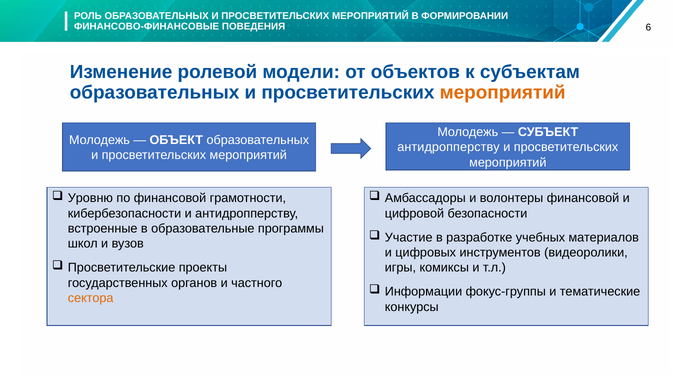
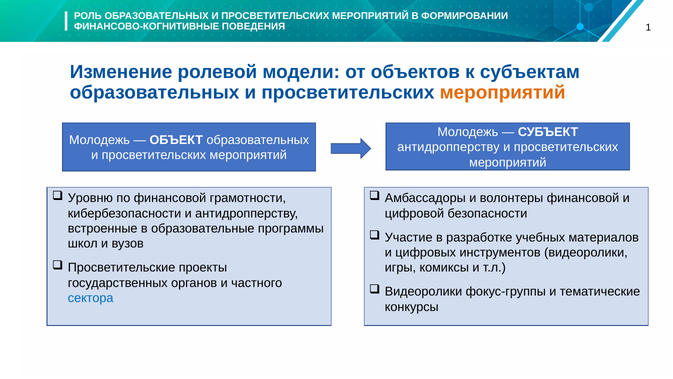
ФИНАНСОВО-ФИНАНСОВЫЕ: ФИНАНСОВО-ФИНАНСОВЫЕ -> ФИНАНСОВО-КОГНИТИВНЫЕ
6: 6 -> 1
Информации at (424, 291): Информации -> Видеоролики
сектора colour: orange -> blue
